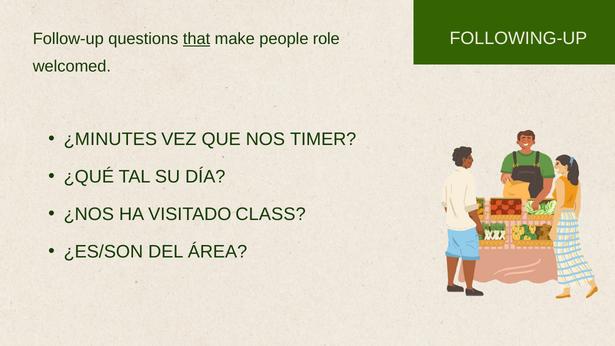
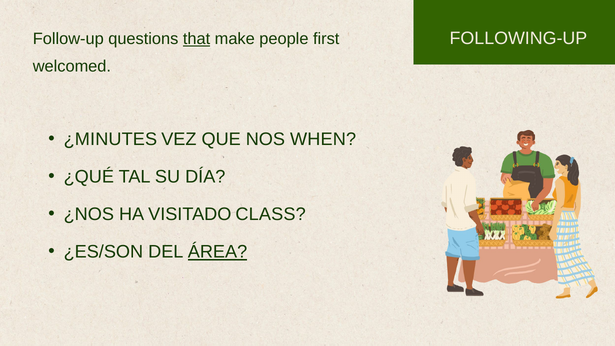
role: role -> first
TIMER: TIMER -> WHEN
ÁREA underline: none -> present
